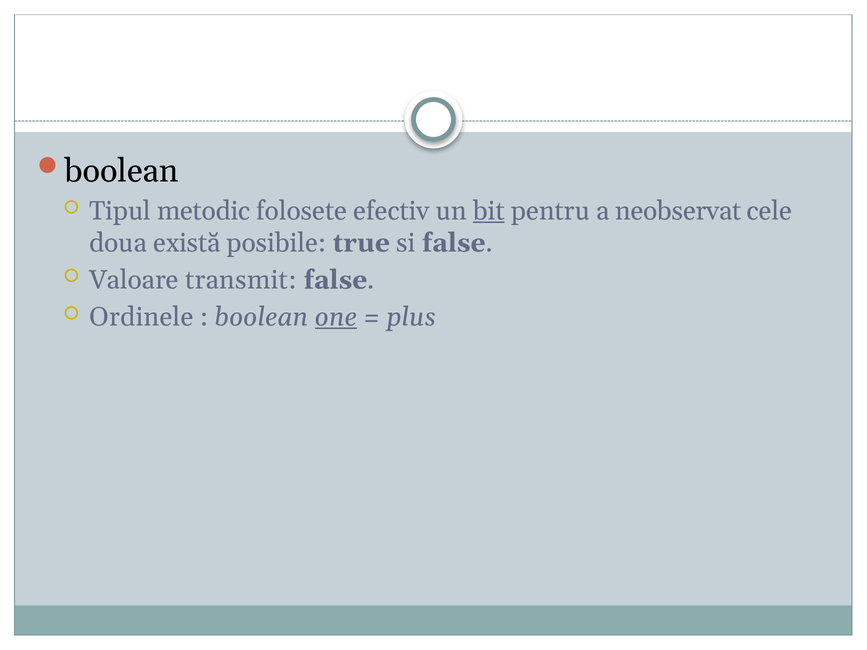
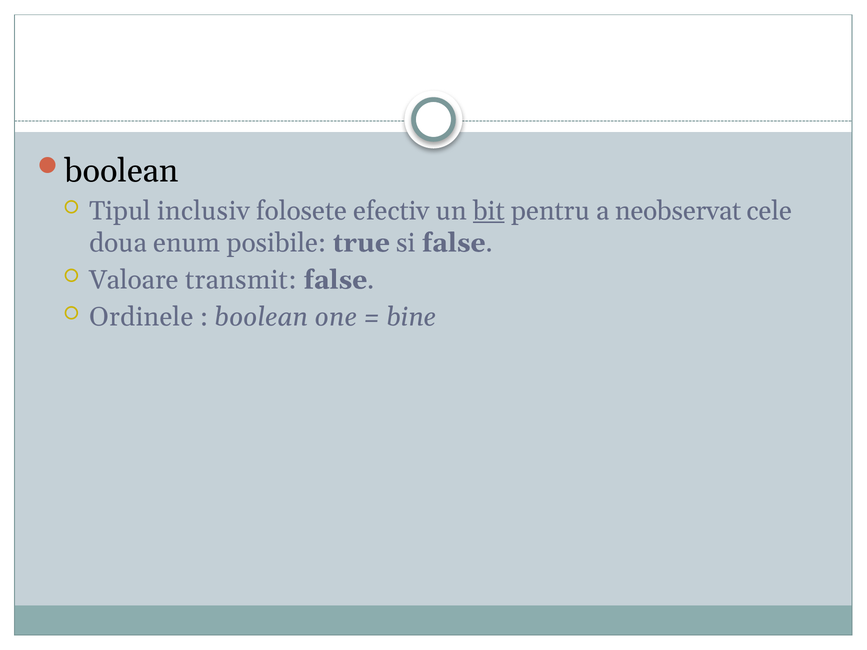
metodic: metodic -> inclusiv
există: există -> enum
one underline: present -> none
plus: plus -> bine
